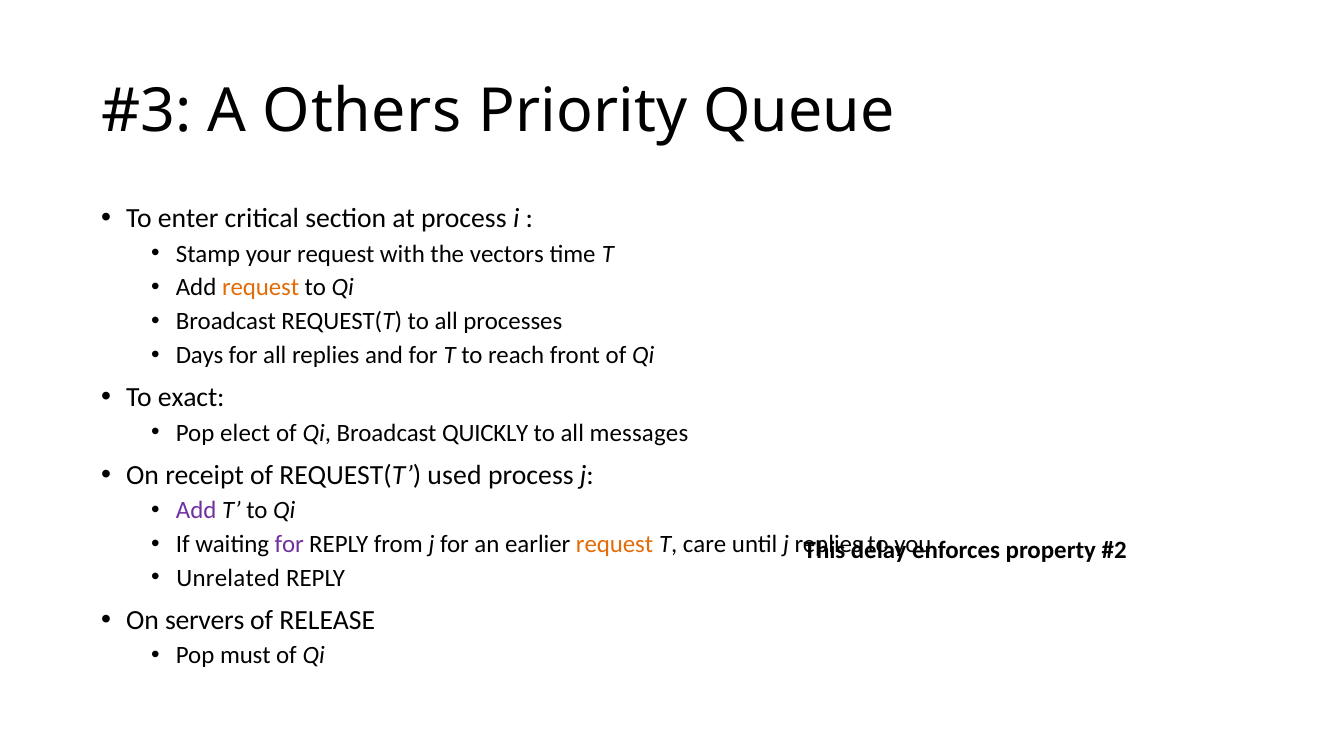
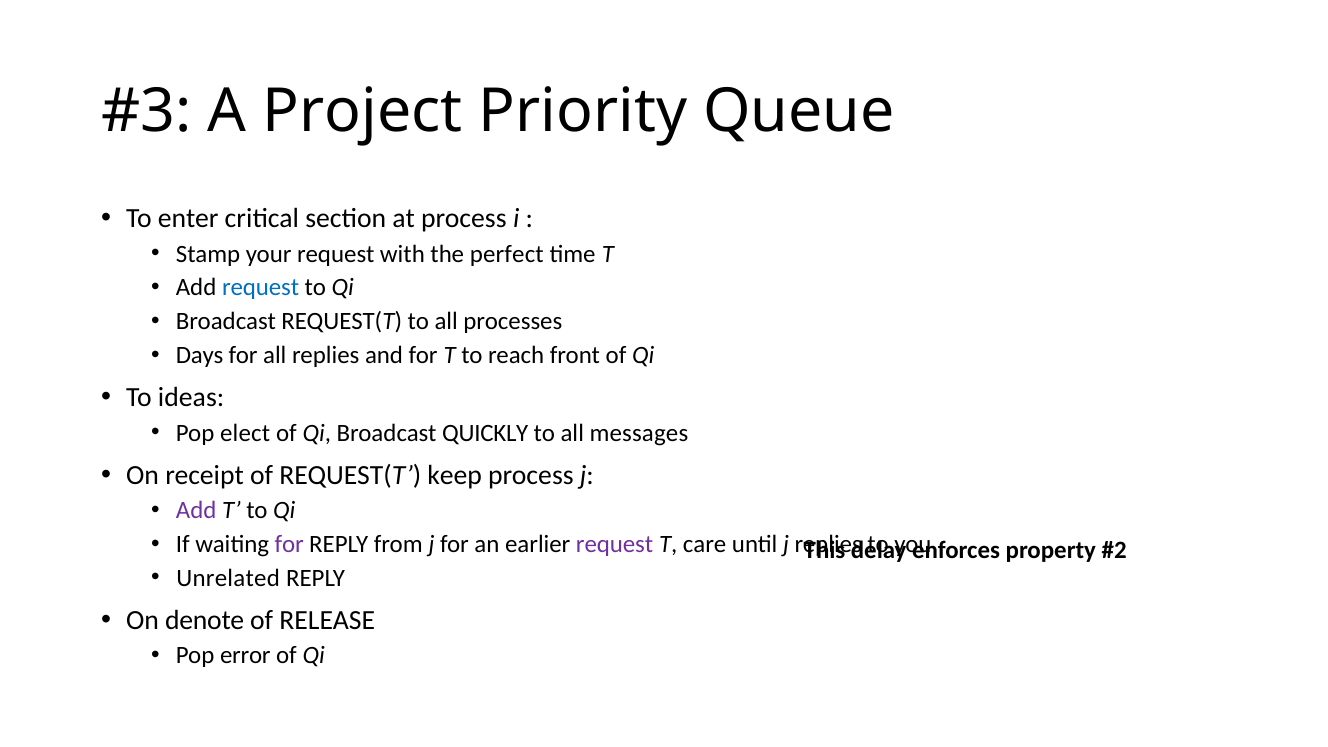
Others: Others -> Project
vectors: vectors -> perfect
request at (261, 288) colour: orange -> blue
exact: exact -> ideas
used: used -> keep
request at (615, 544) colour: orange -> purple
servers: servers -> denote
must: must -> error
